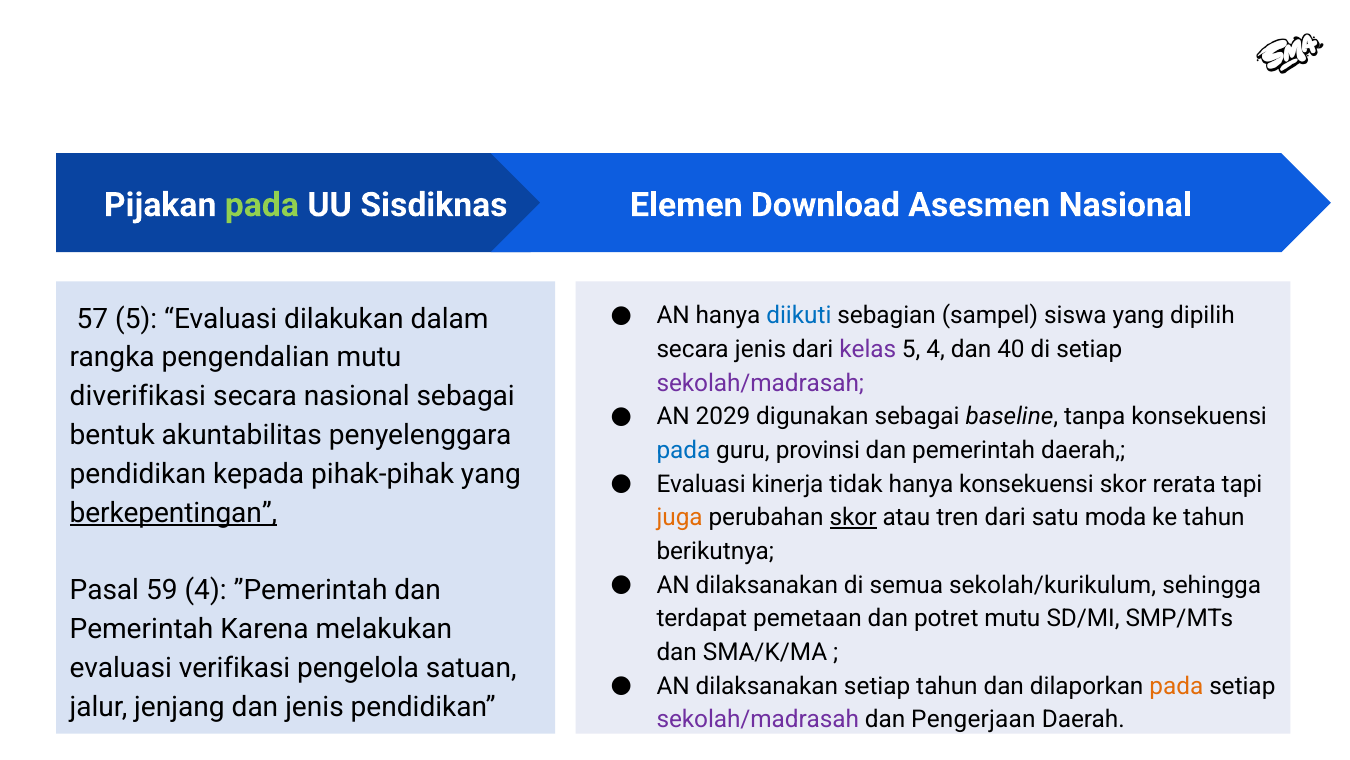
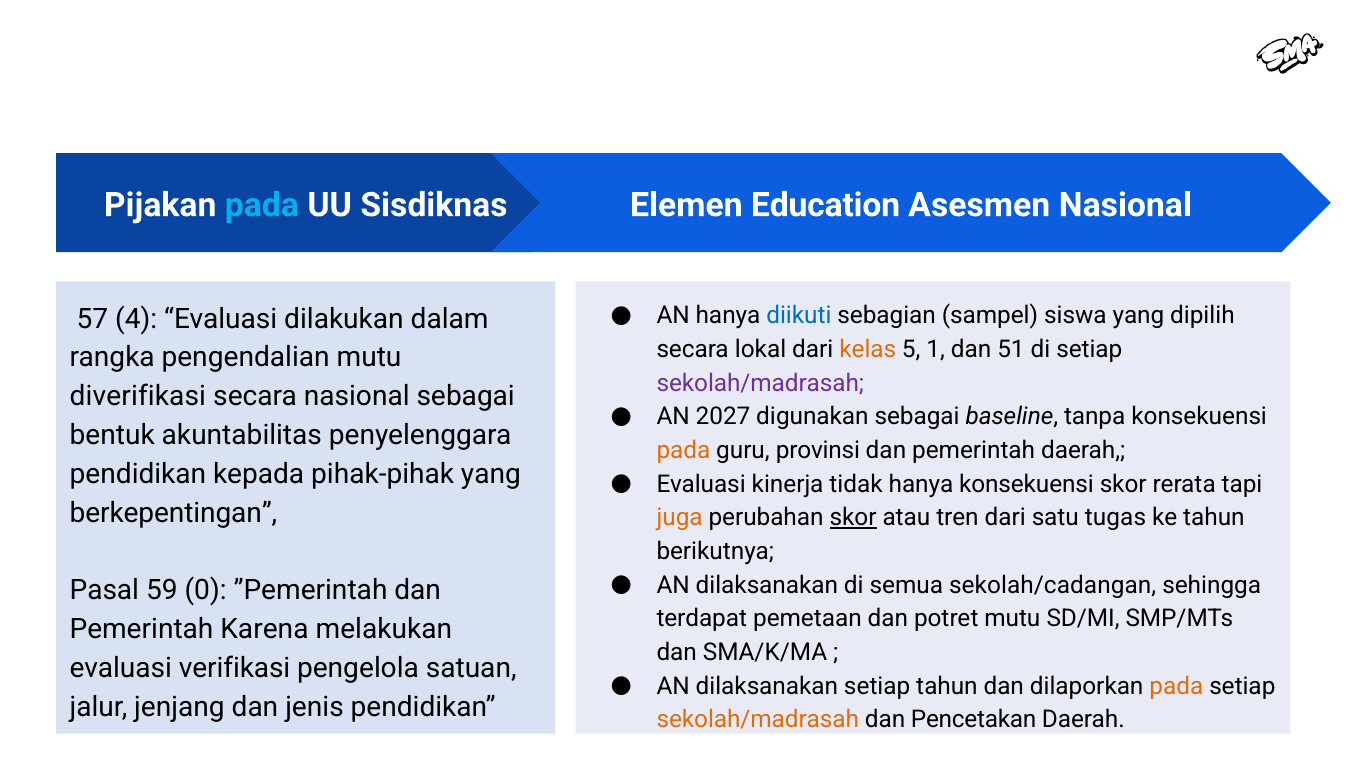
pada at (262, 205) colour: light green -> light blue
Download: Download -> Education
57 5: 5 -> 4
secara jenis: jenis -> lokal
kelas colour: purple -> orange
5 4: 4 -> 1
40: 40 -> 51
2029: 2029 -> 2027
pada at (683, 450) colour: blue -> orange
berkepentingan underline: present -> none
moda: moda -> tugas
sekolah/kurikulum: sekolah/kurikulum -> sekolah/cadangan
59 4: 4 -> 0
sekolah/madrasah at (758, 719) colour: purple -> orange
Pengerjaan: Pengerjaan -> Pencetakan
